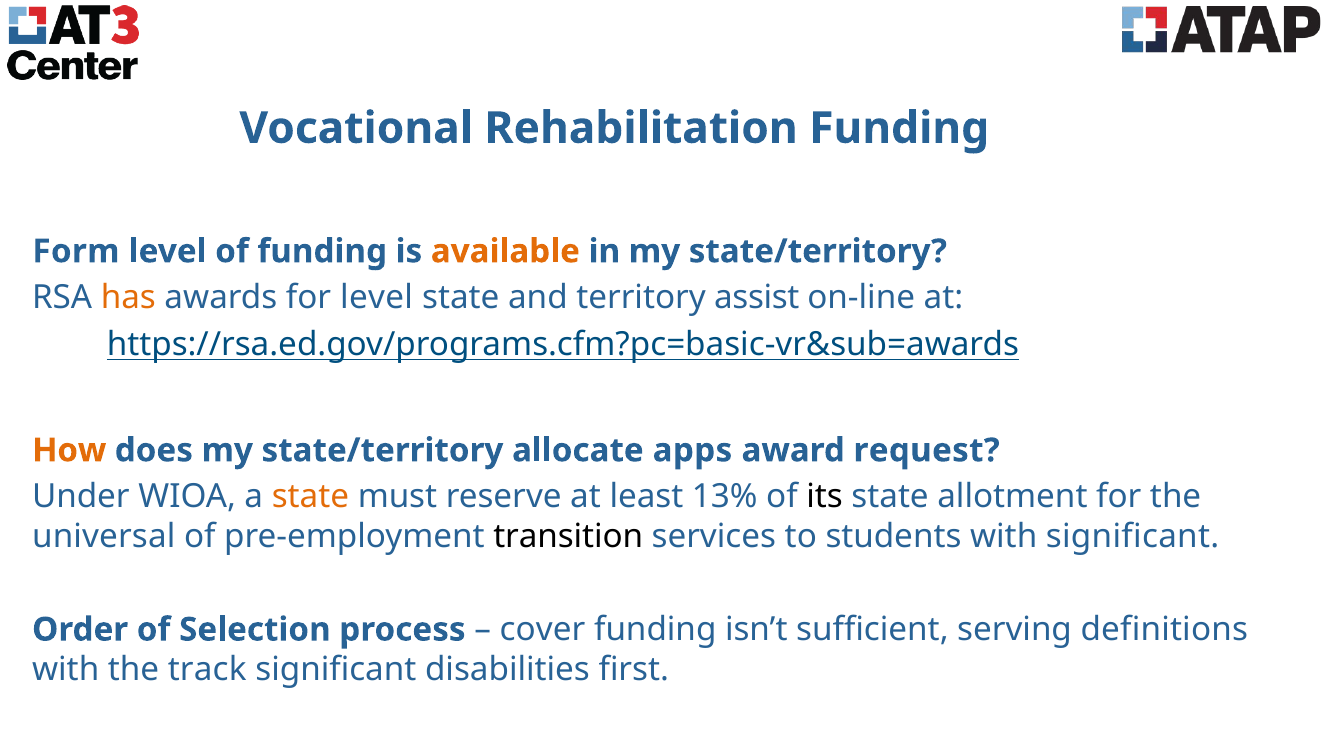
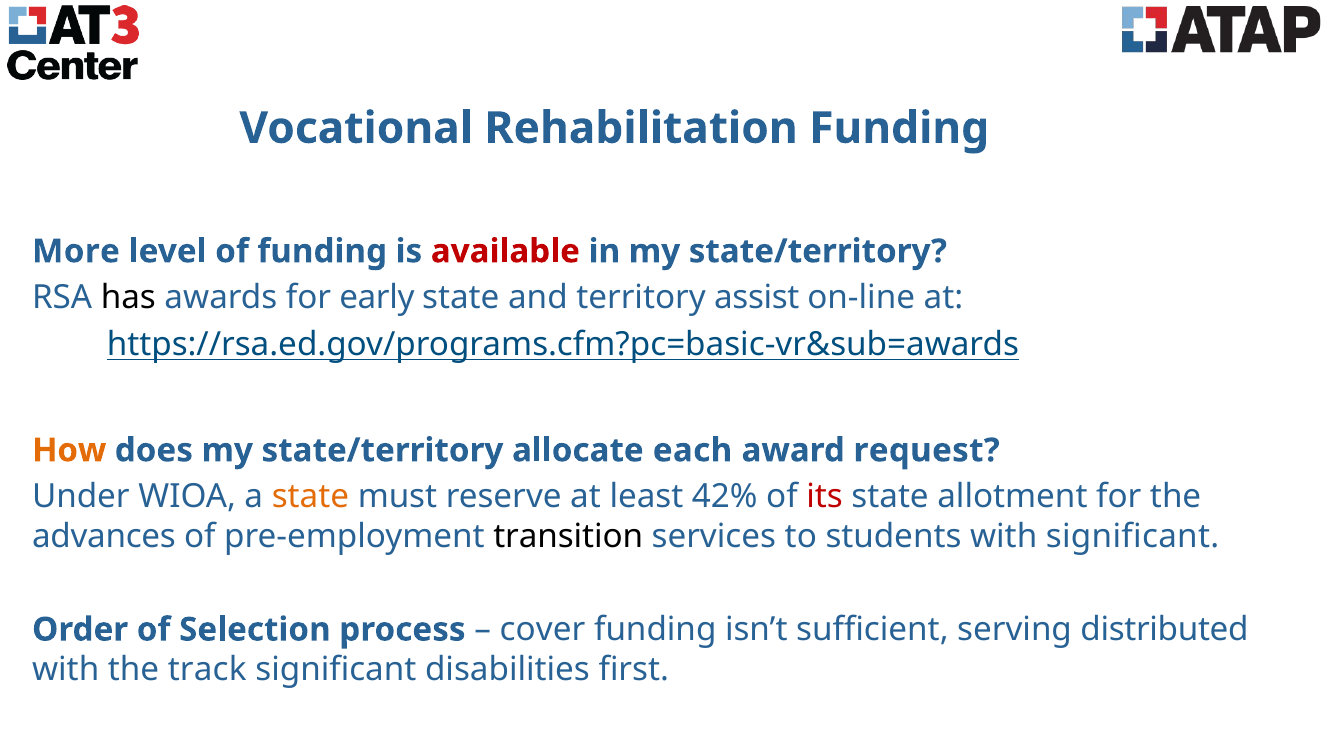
Form: Form -> More
available colour: orange -> red
has colour: orange -> black
for level: level -> early
apps: apps -> each
13%: 13% -> 42%
its colour: black -> red
universal: universal -> advances
definitions: definitions -> distributed
